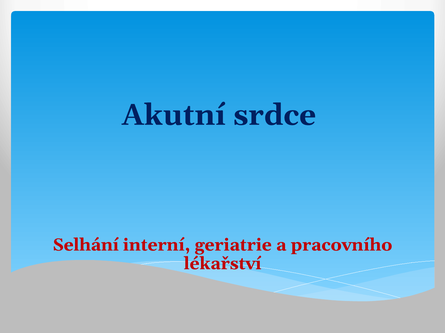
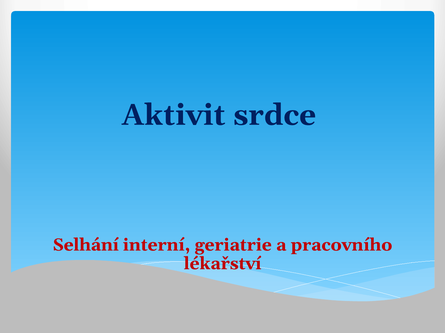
Akutní: Akutní -> Aktivit
